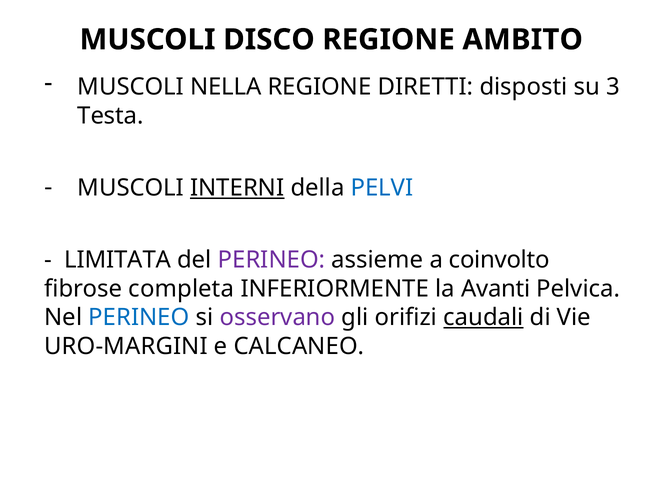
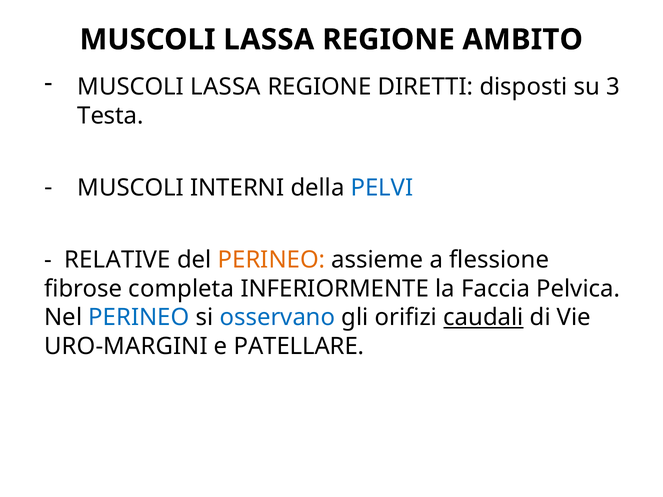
DISCO at (269, 40): DISCO -> LASSA
NELLA at (226, 87): NELLA -> LASSA
INTERNI underline: present -> none
LIMITATA: LIMITATA -> RELATIVE
PERINEO at (271, 260) colour: purple -> orange
coinvolto: coinvolto -> flessione
Avanti: Avanti -> Faccia
osservano colour: purple -> blue
CALCANEO: CALCANEO -> PATELLARE
